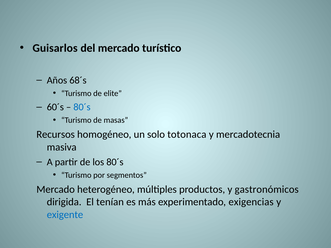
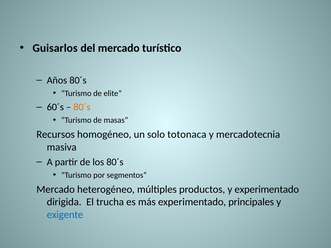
Años 68´s: 68´s -> 80´s
80´s at (82, 107) colour: blue -> orange
y gastronómicos: gastronómicos -> experimentado
tenían: tenían -> trucha
exigencias: exigencias -> principales
